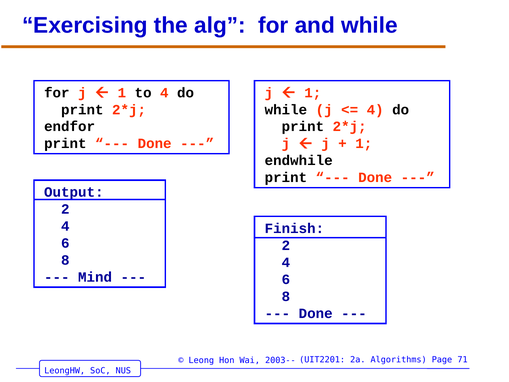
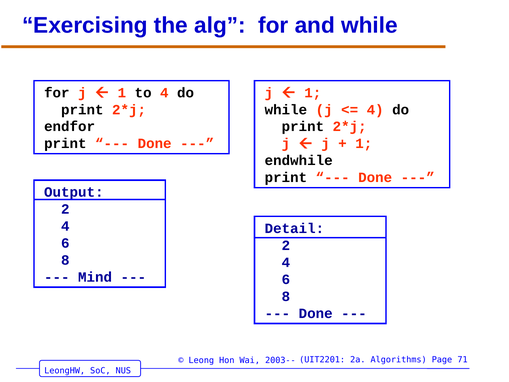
Finish: Finish -> Detail
